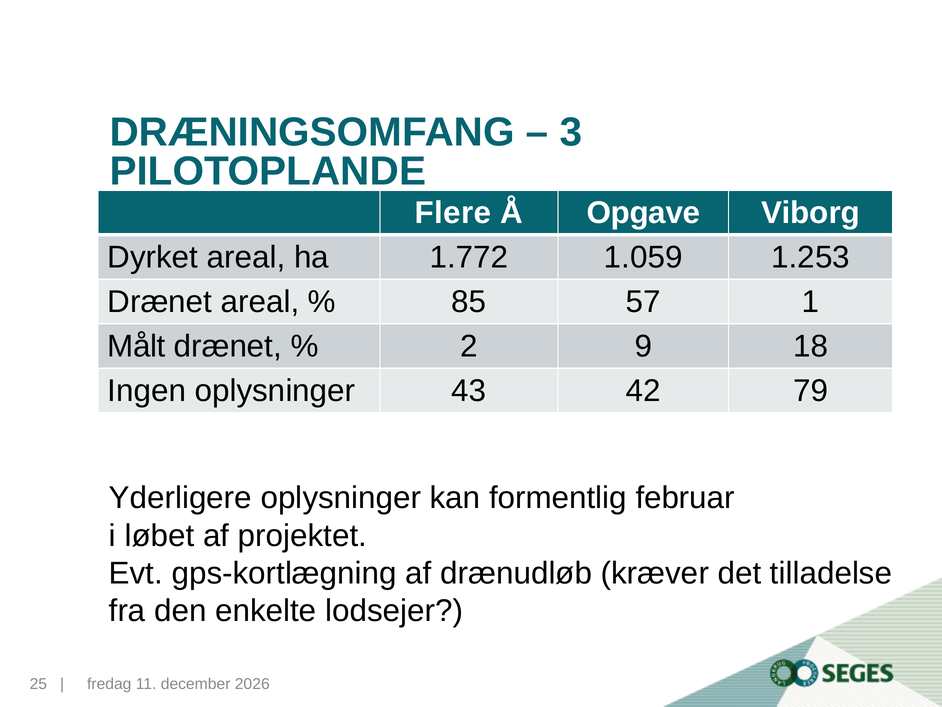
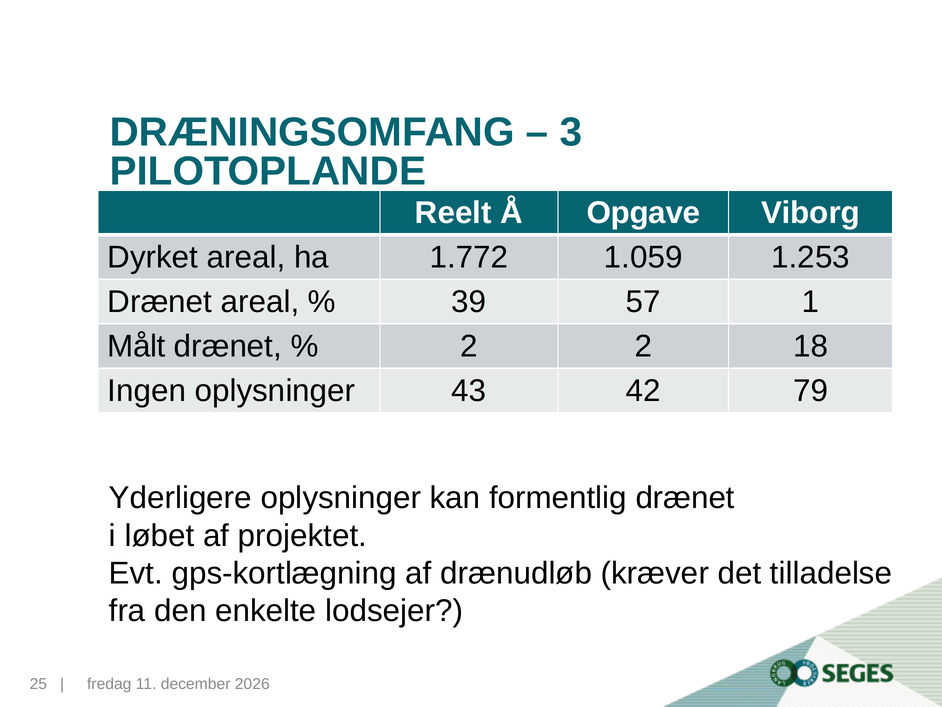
Flere: Flere -> Reelt
85: 85 -> 39
2 9: 9 -> 2
formentlig februar: februar -> drænet
